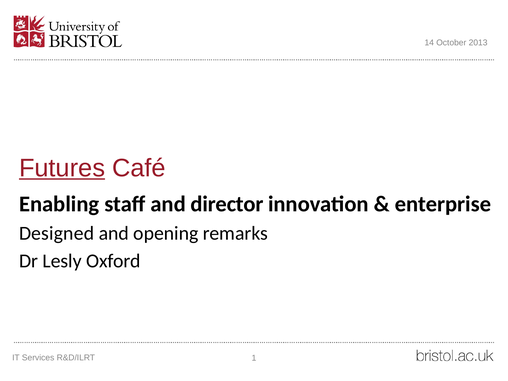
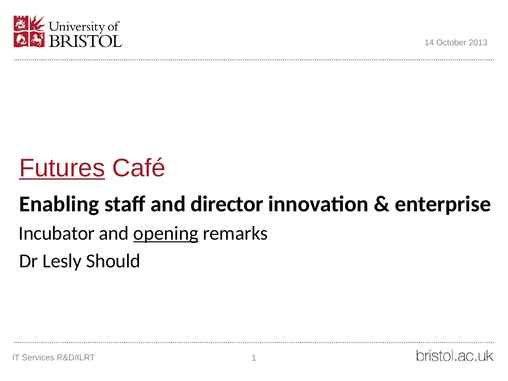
Designed: Designed -> Incubator
opening underline: none -> present
Oxford: Oxford -> Should
